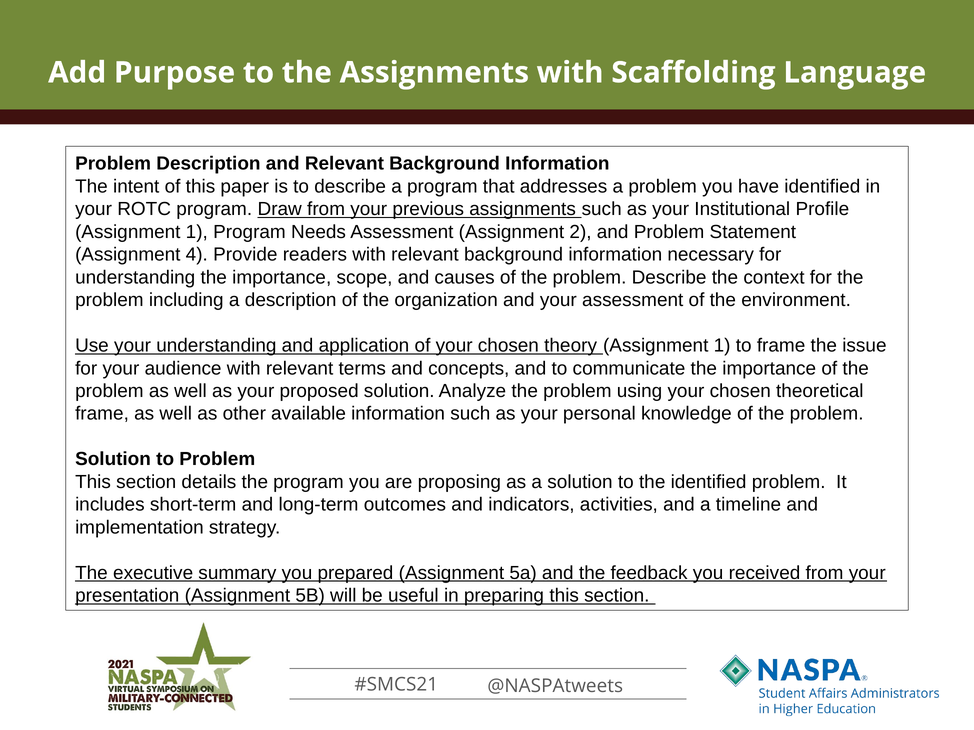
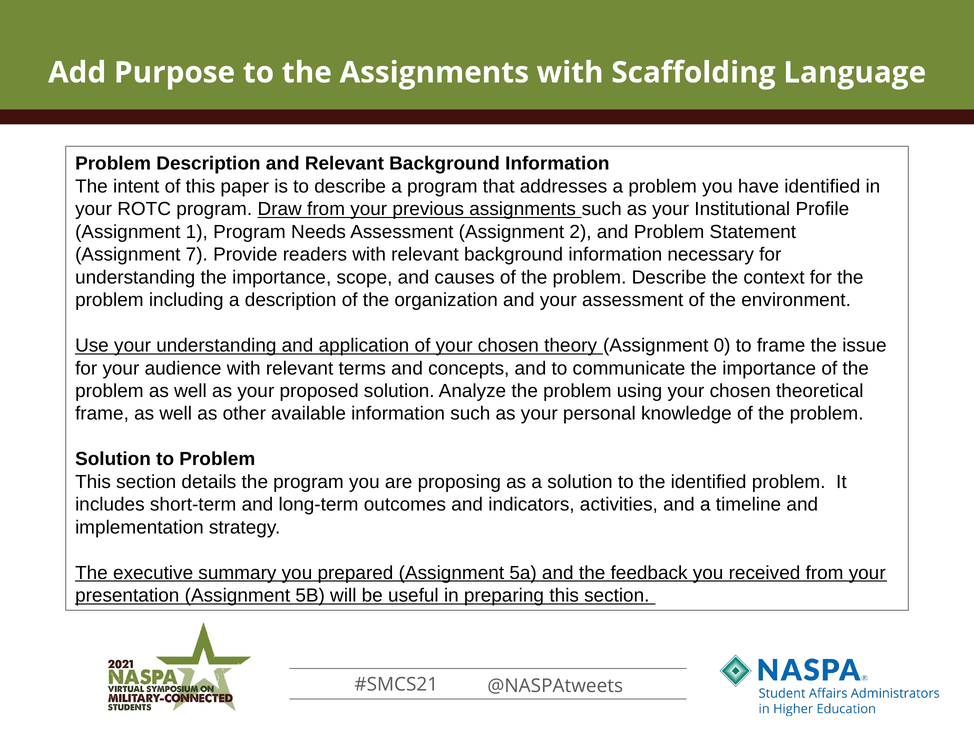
4: 4 -> 7
theory Assignment 1: 1 -> 0
